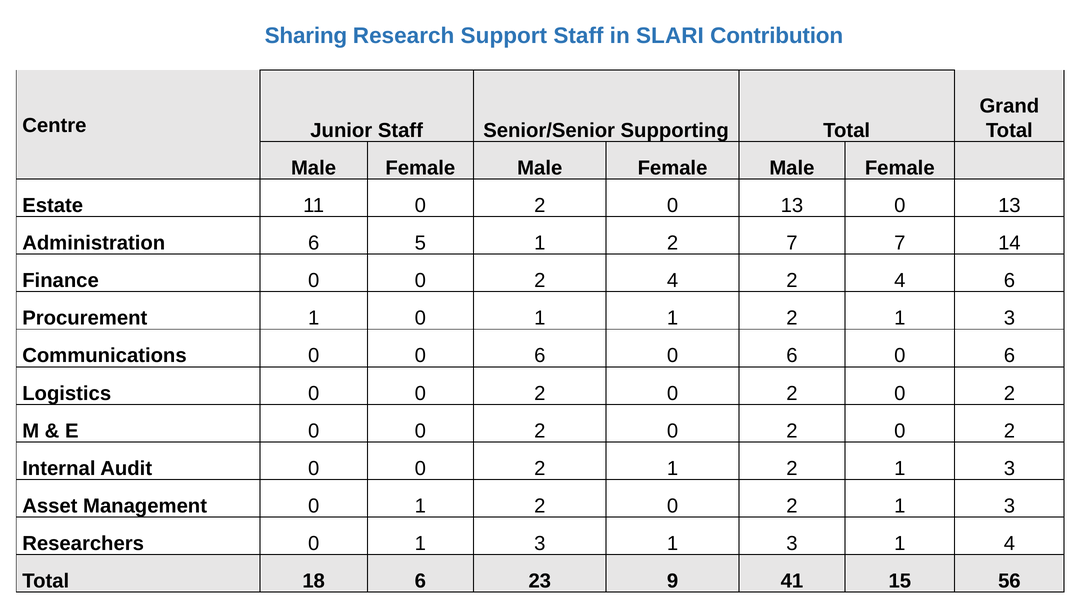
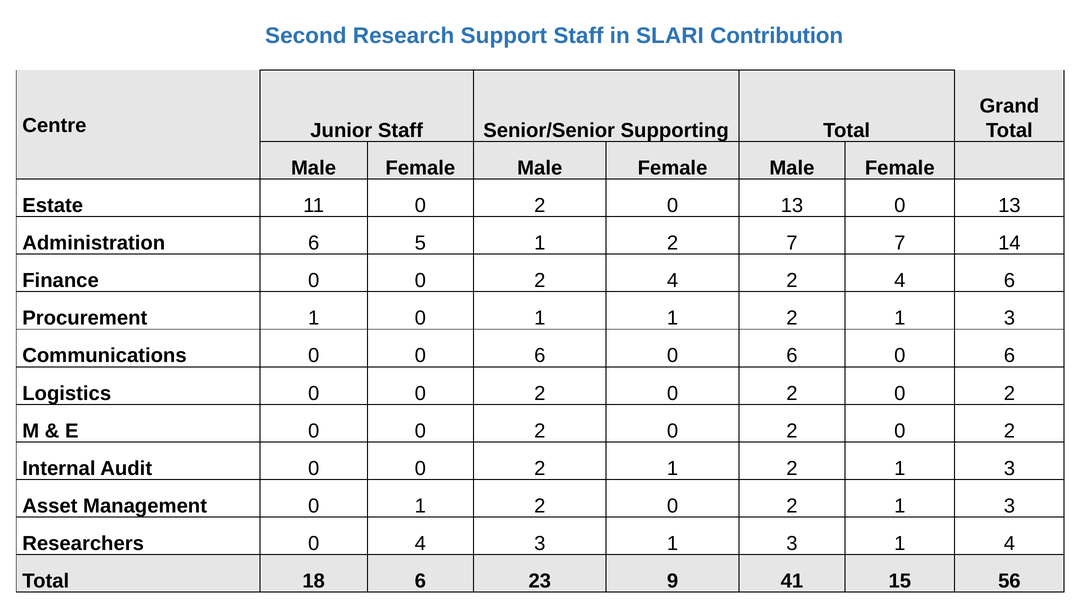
Sharing: Sharing -> Second
Researchers 0 1: 1 -> 4
